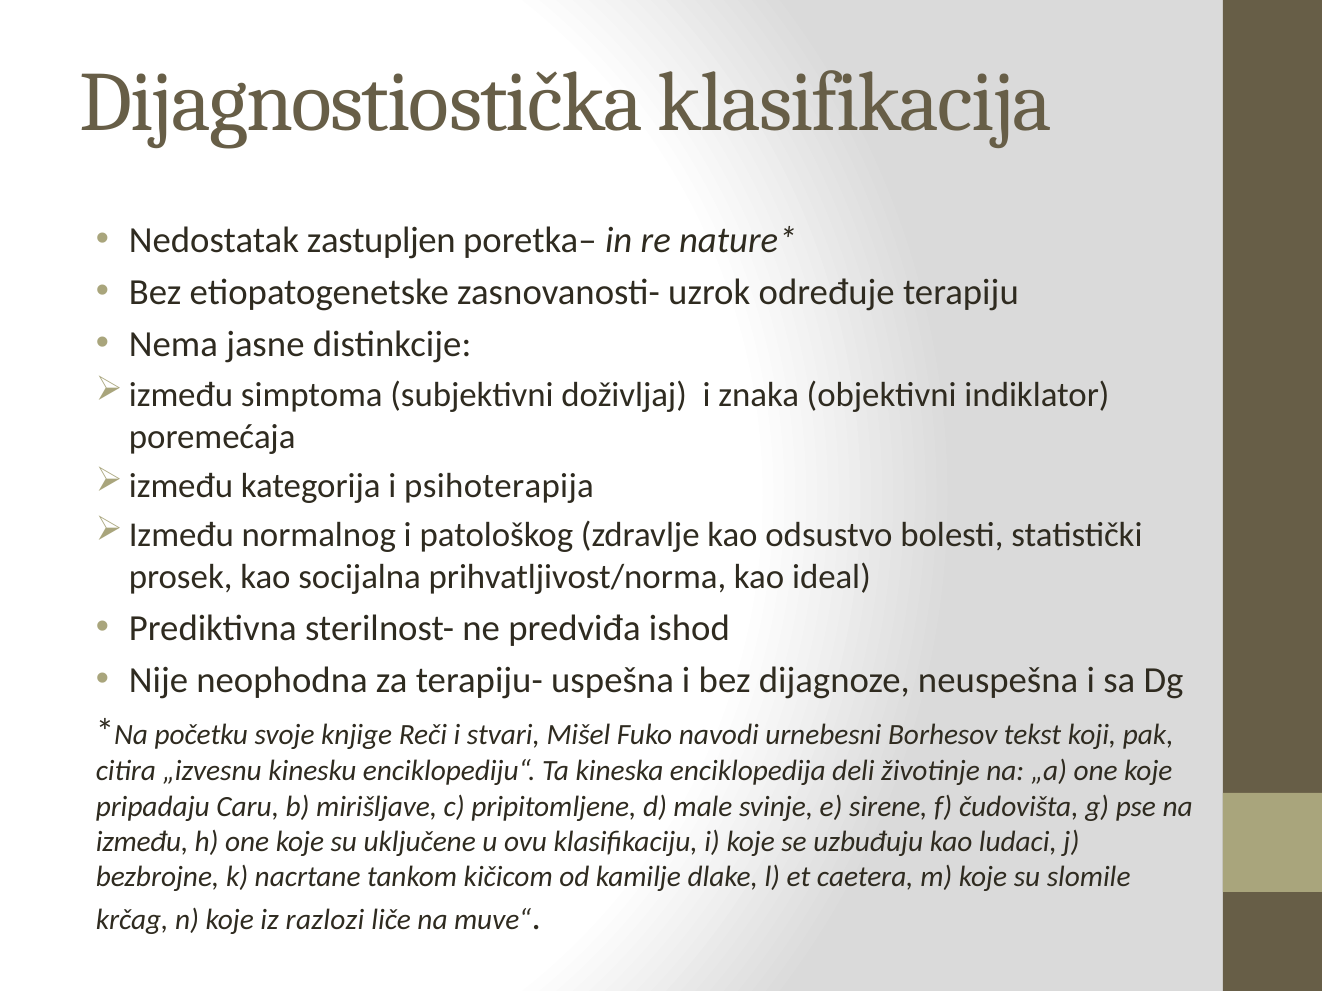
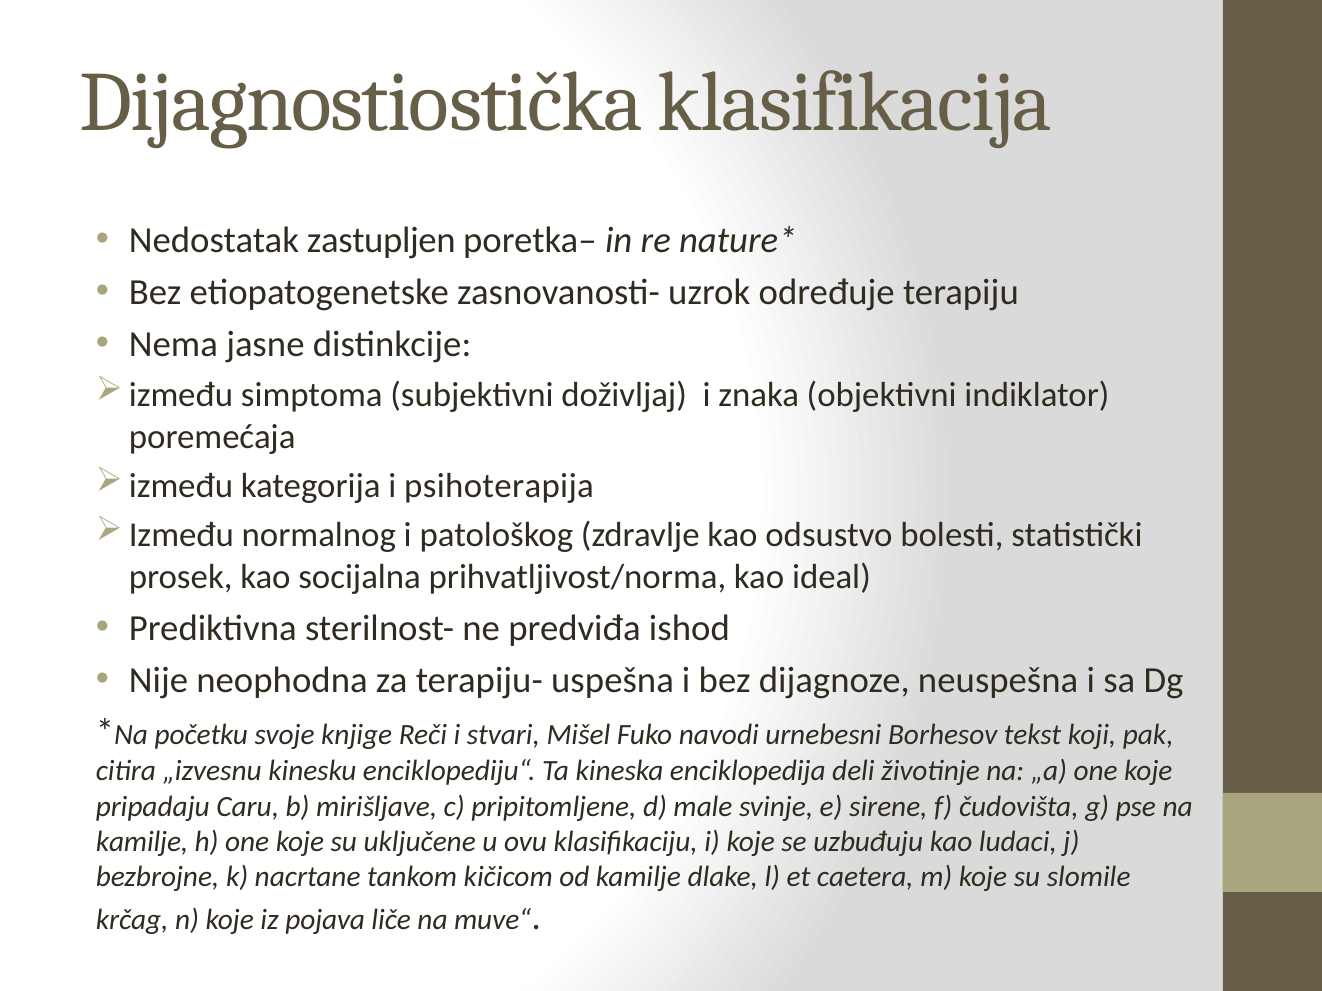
između at (142, 842): između -> kamilje
razlozi: razlozi -> pojava
